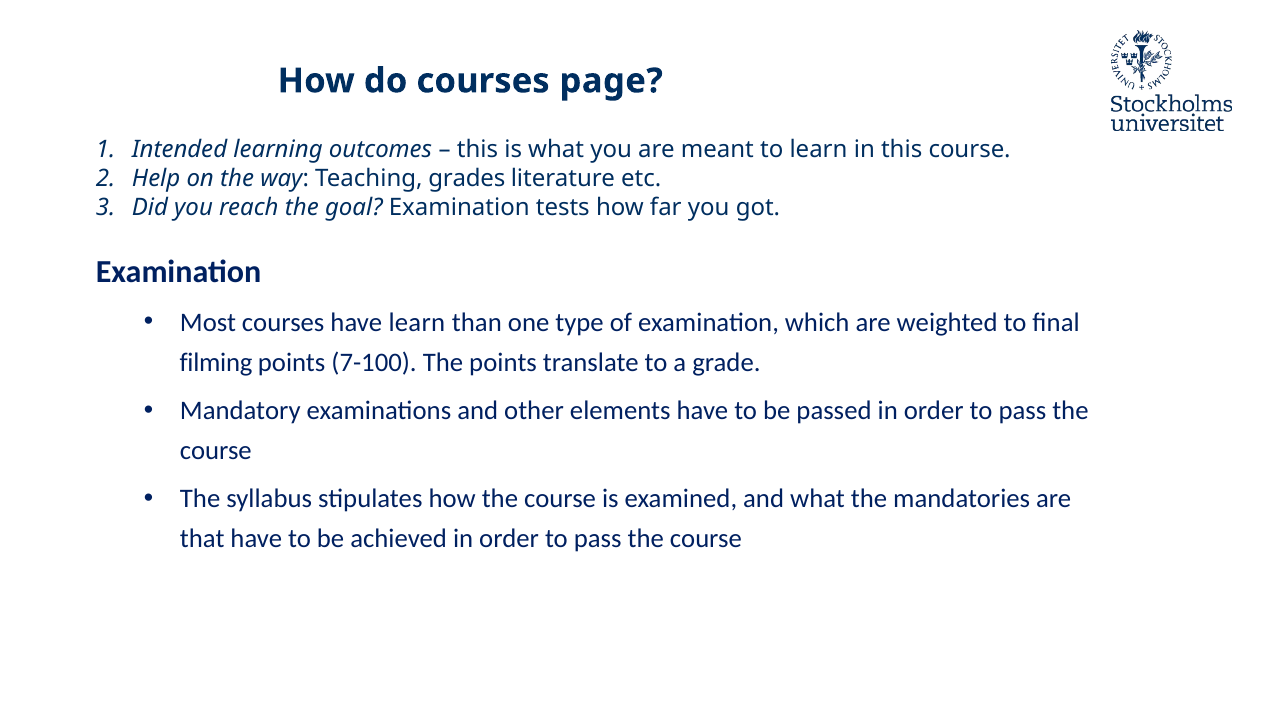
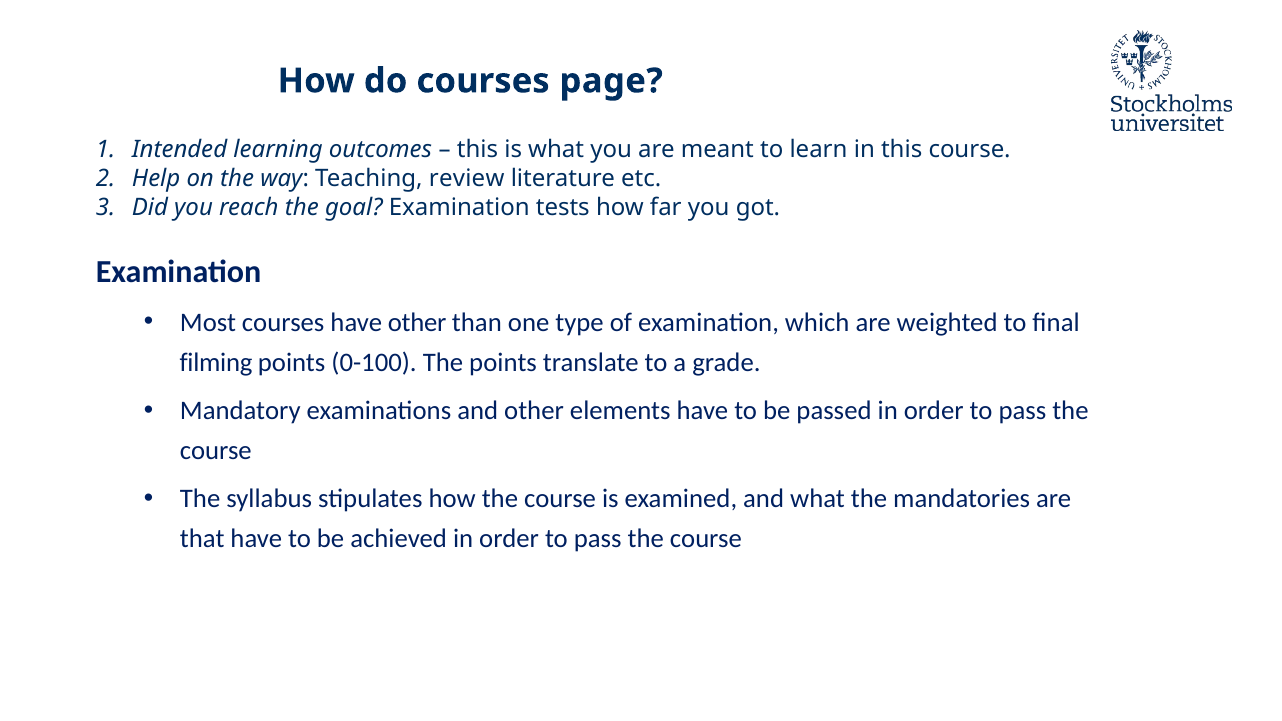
grades: grades -> review
have learn: learn -> other
7-100: 7-100 -> 0-100
